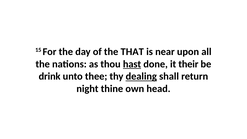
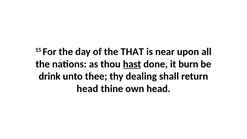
their: their -> burn
dealing underline: present -> none
night at (87, 89): night -> head
